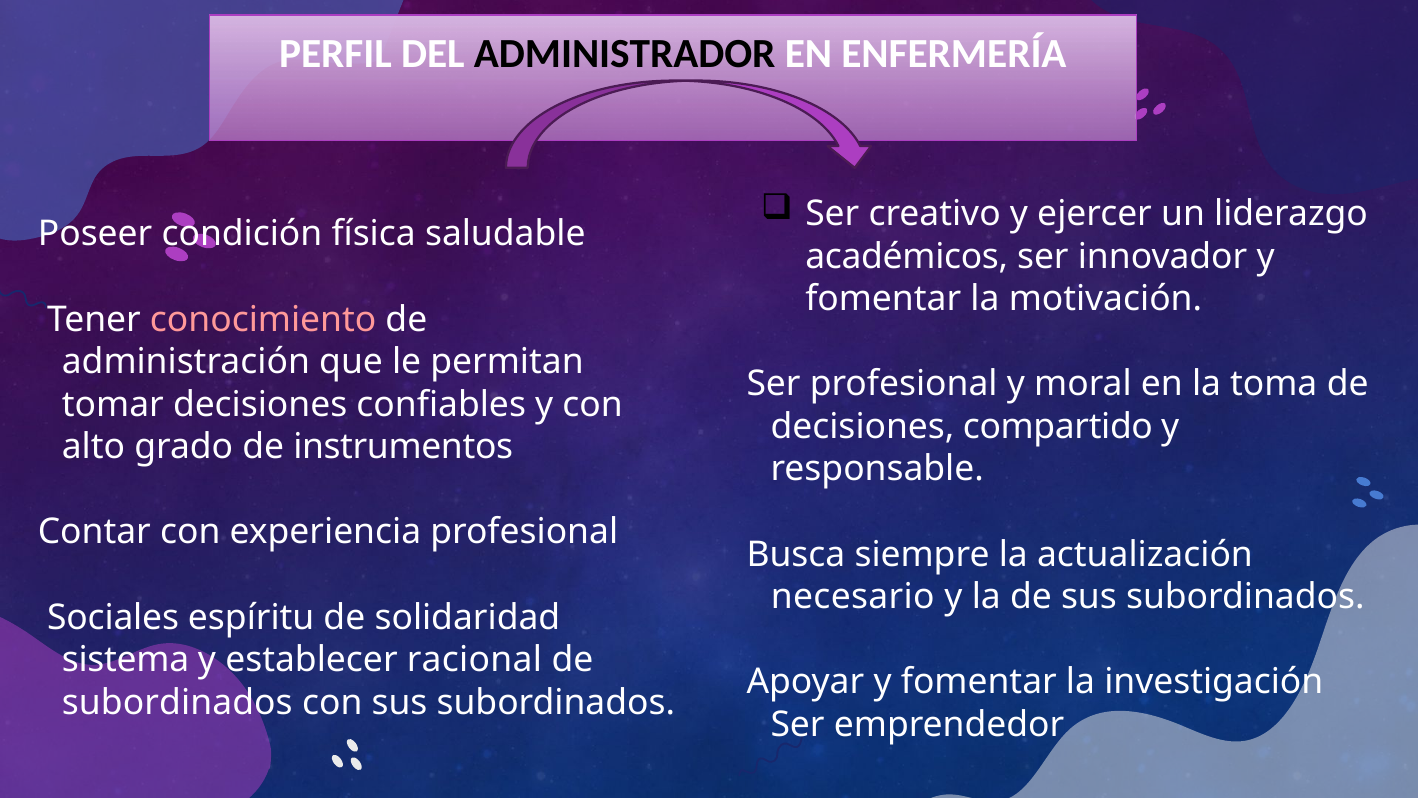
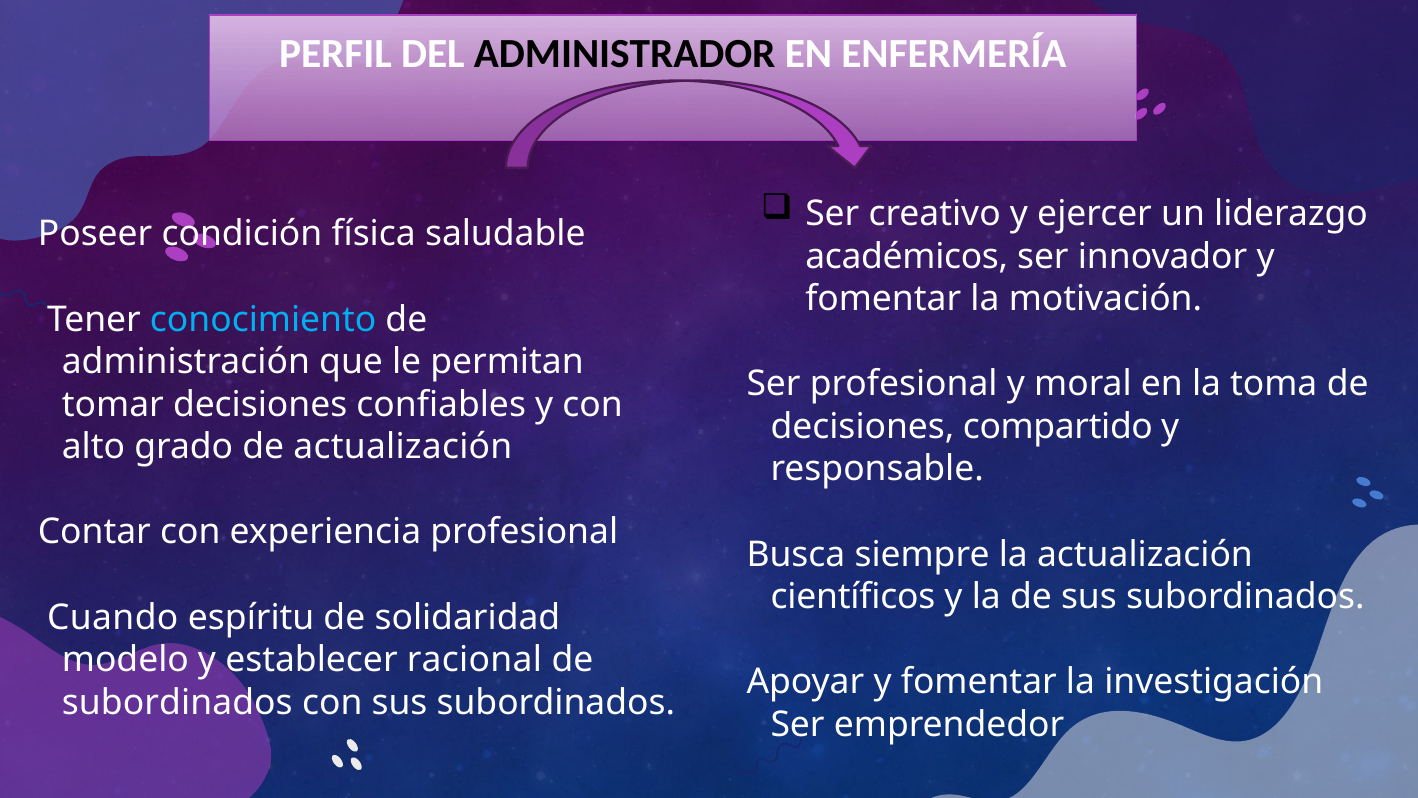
conocimiento colour: pink -> light blue
de instrumentos: instrumentos -> actualización
necesario: necesario -> científicos
Sociales: Sociales -> Cuando
sistema: sistema -> modelo
